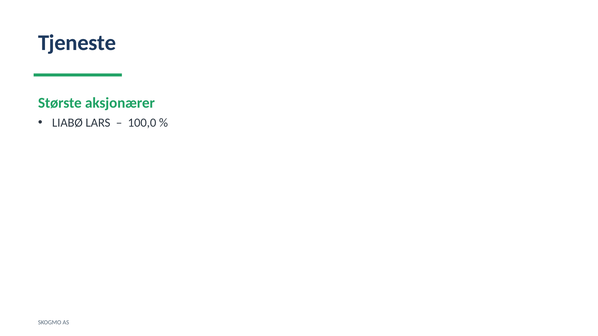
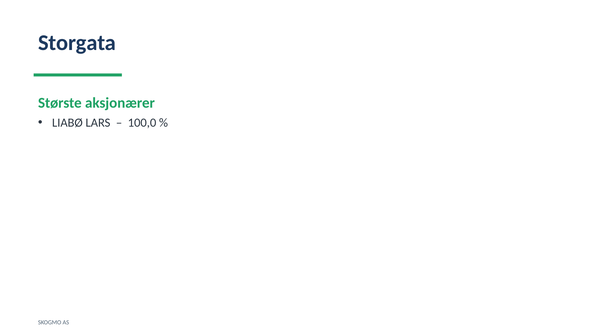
Tjeneste: Tjeneste -> Storgata
